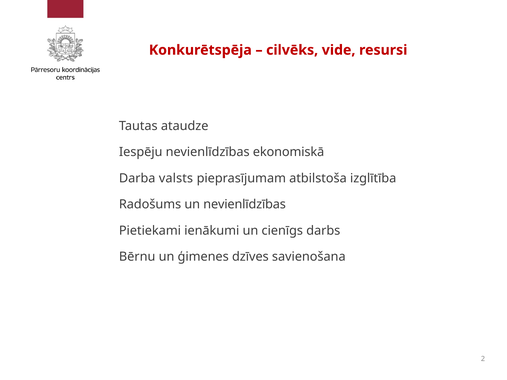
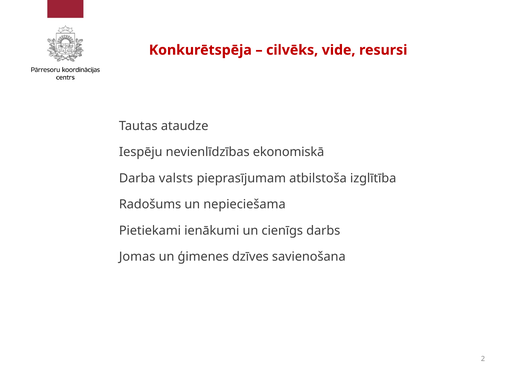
un nevienlīdzības: nevienlīdzības -> nepieciešama
Bērnu: Bērnu -> Jomas
